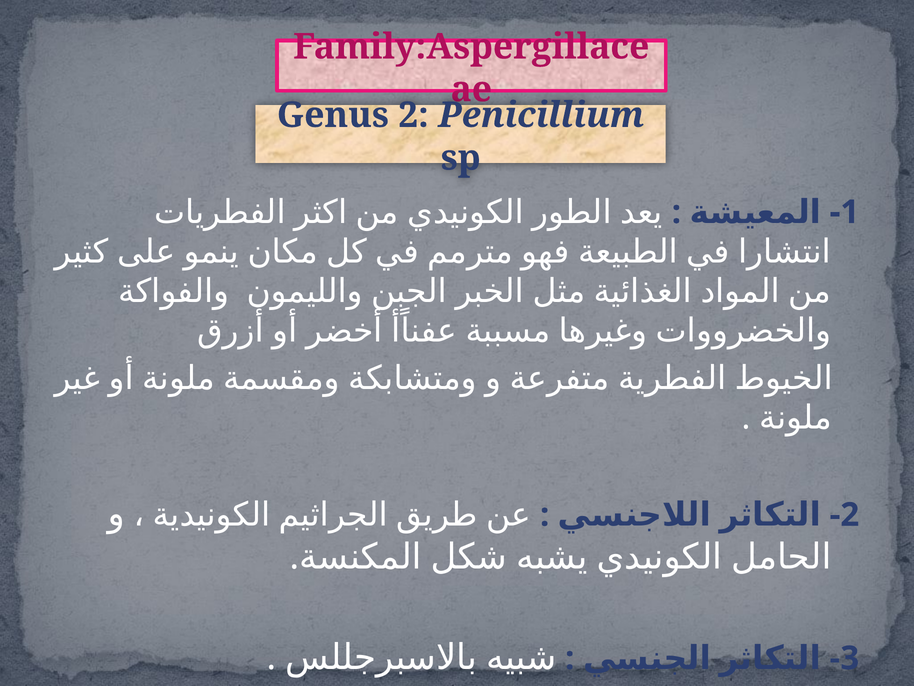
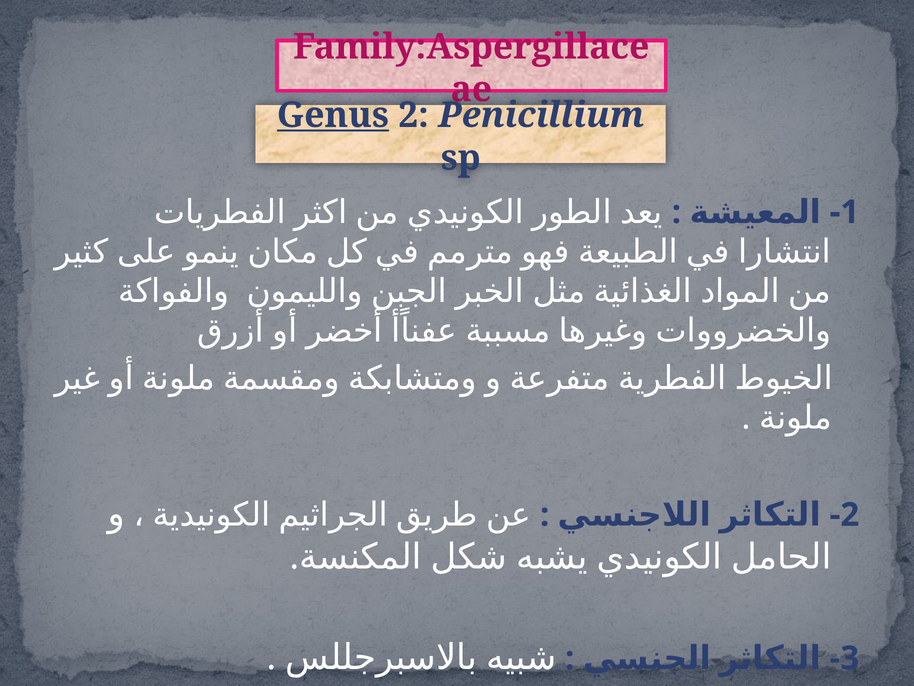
Genus underline: none -> present
